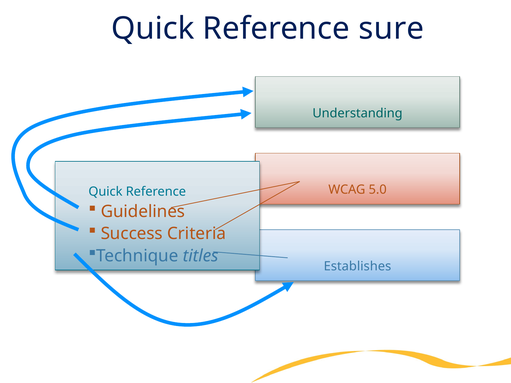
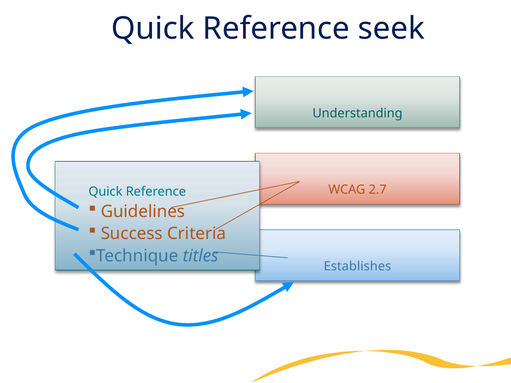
sure: sure -> seek
5.0: 5.0 -> 2.7
